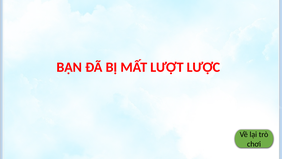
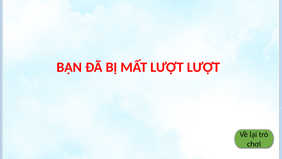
LƯỢT LƯỢC: LƯỢC -> LƯỢT
